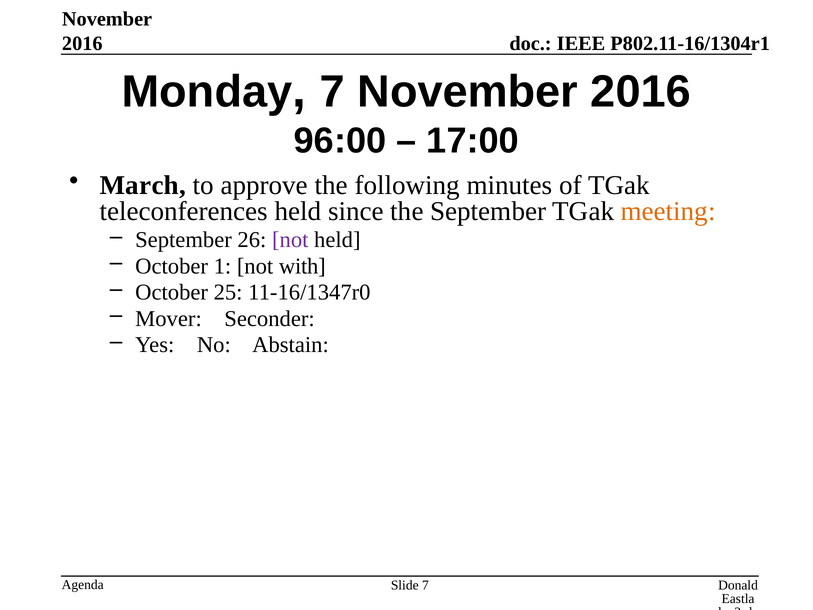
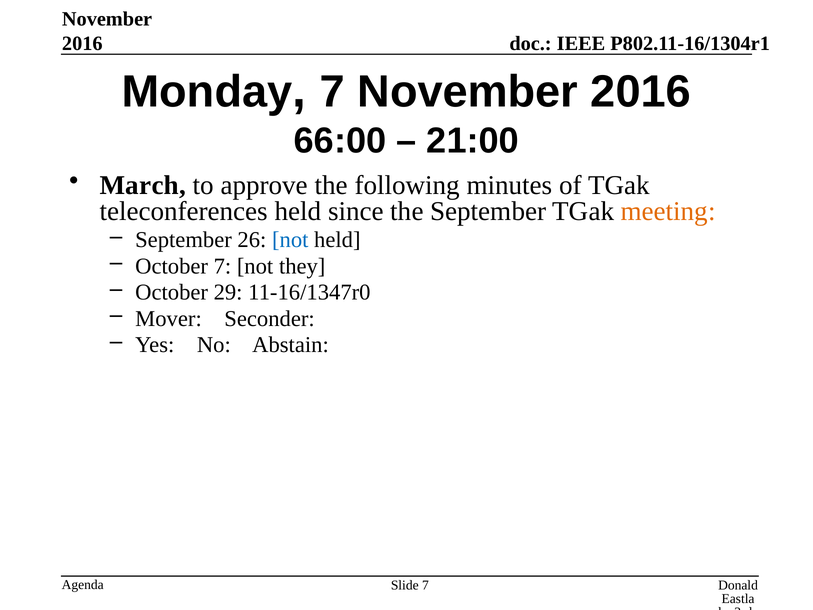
96:00: 96:00 -> 66:00
17:00: 17:00 -> 21:00
not at (290, 240) colour: purple -> blue
October 1: 1 -> 7
with: with -> they
25: 25 -> 29
